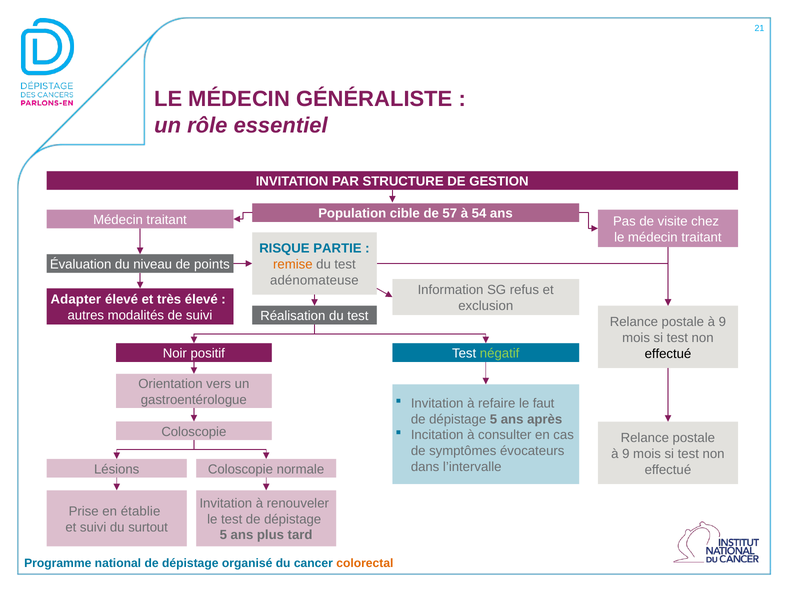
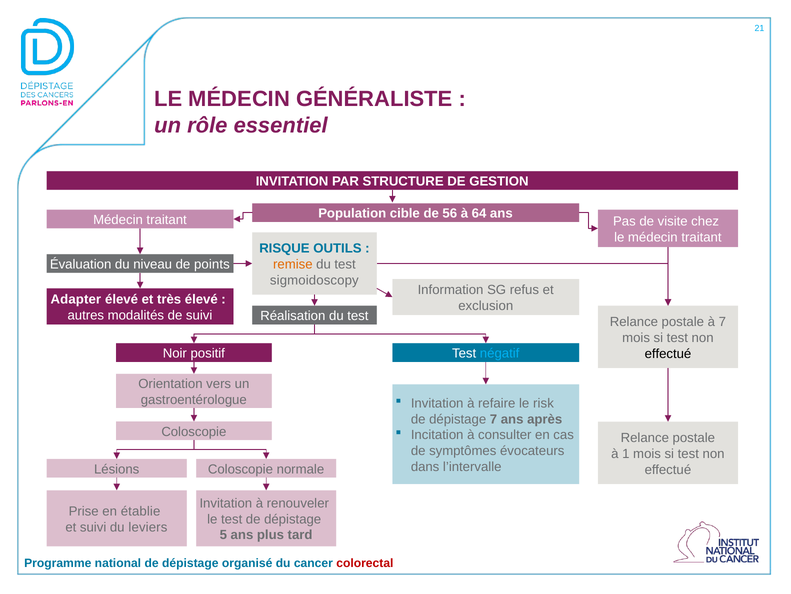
57: 57 -> 56
54: 54 -> 64
PARTIE: PARTIE -> OUTILS
adénomateuse: adénomateuse -> sigmoidoscopy
9 at (722, 322): 9 -> 7
négatif colour: light green -> light blue
faut: faut -> risk
5 at (493, 419): 5 -> 7
9 at (626, 453): 9 -> 1
surtout: surtout -> leviers
colorectal colour: orange -> red
